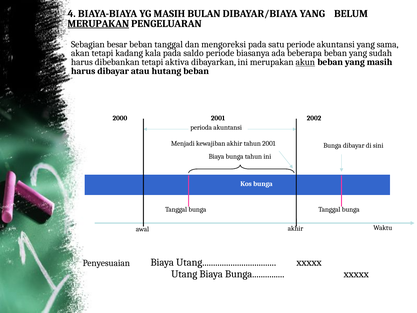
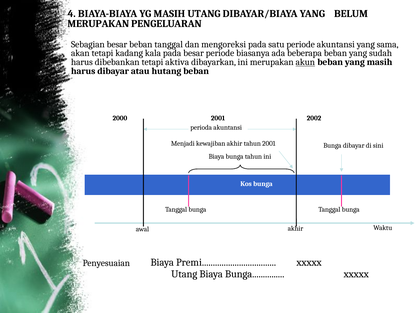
MASIH BULAN: BULAN -> UTANG
MERUPAKAN at (98, 24) underline: present -> none
pada saldo: saldo -> besar
Biaya Utang: Utang -> Premi
